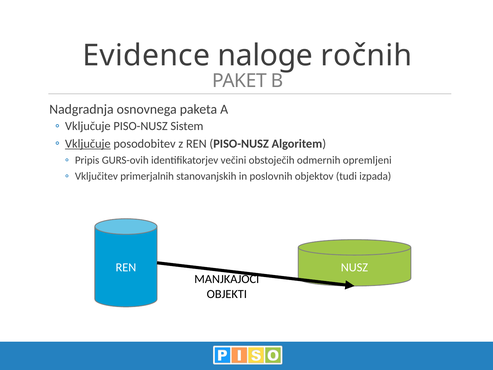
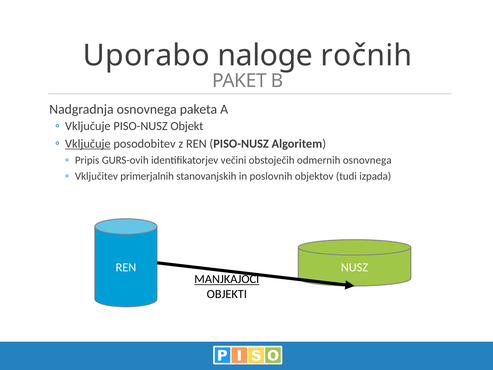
Evidence: Evidence -> Uporabo
Sistem: Sistem -> Objekt
odmernih opremljeni: opremljeni -> osnovnega
MANJKAJOČI underline: none -> present
